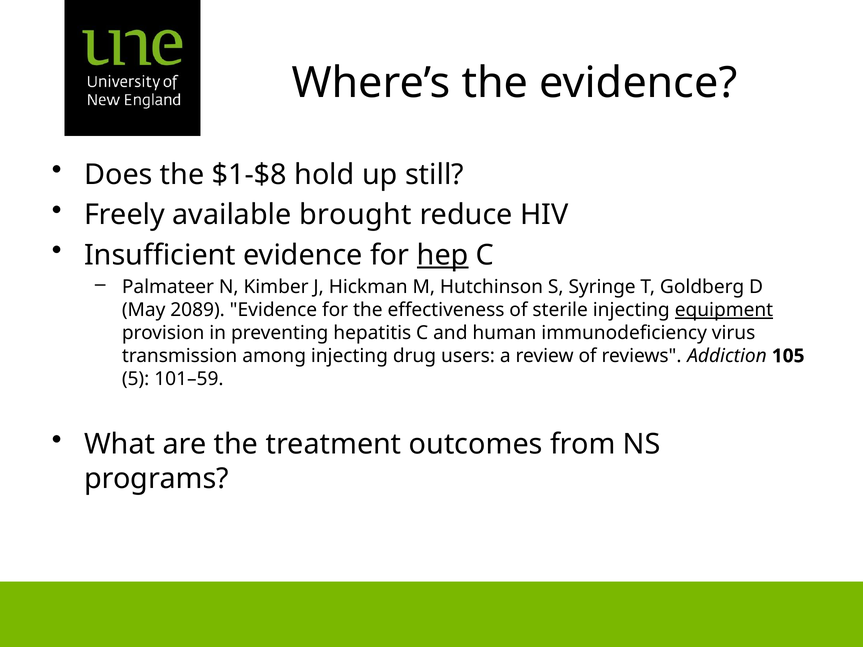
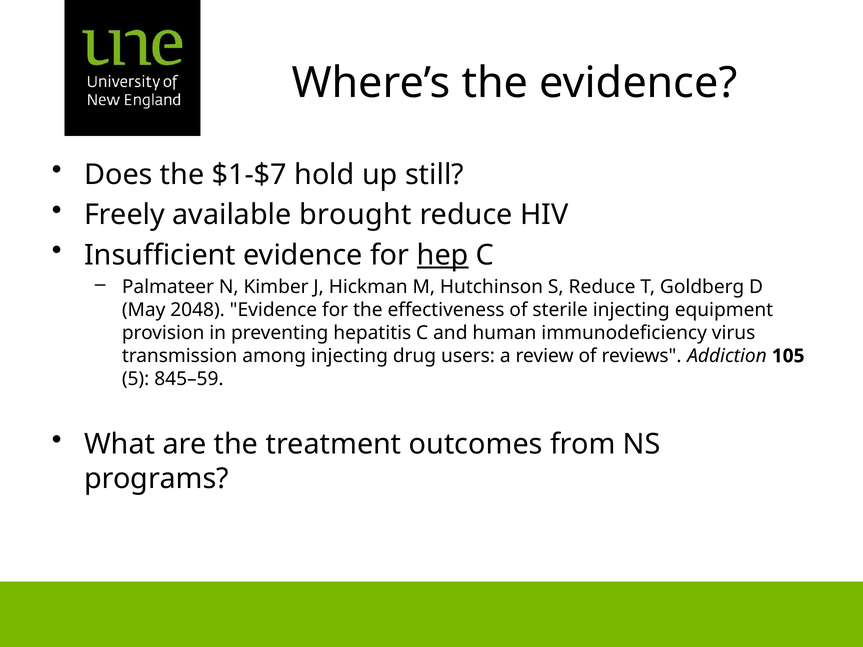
$1-$8: $1-$8 -> $1-$7
S Syringe: Syringe -> Reduce
2089: 2089 -> 2048
equipment underline: present -> none
101–59: 101–59 -> 845–59
